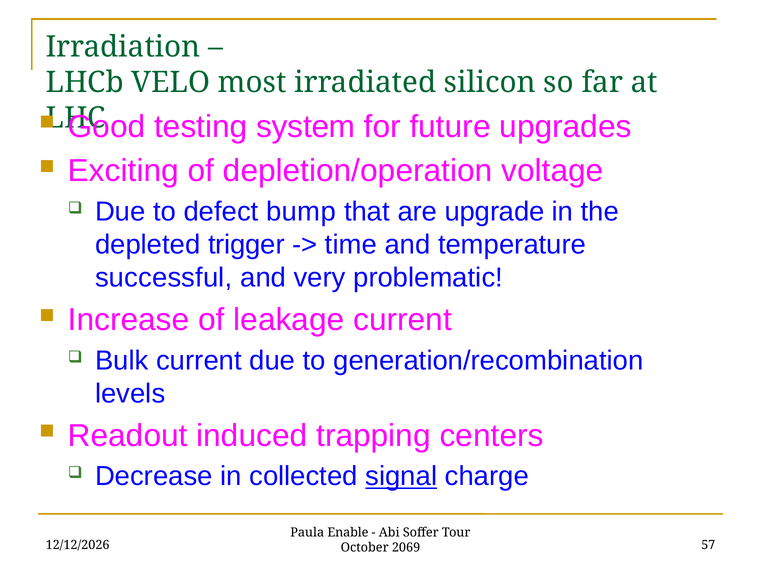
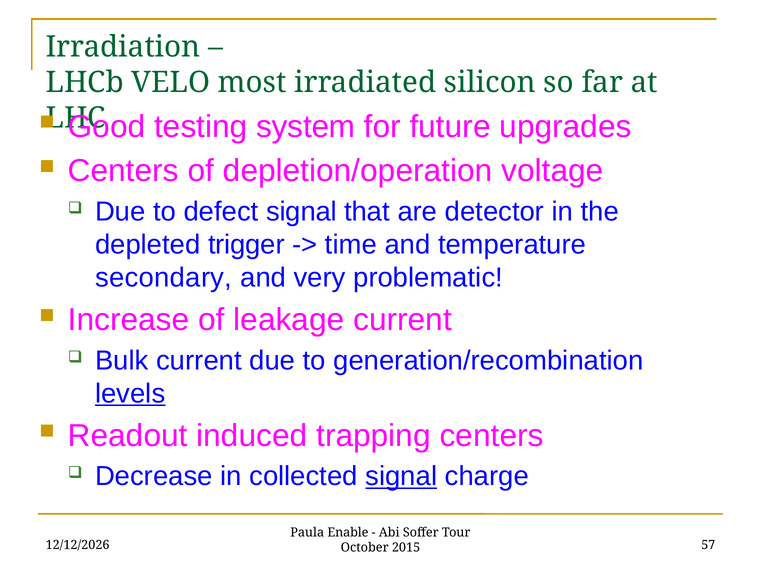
Exciting at (123, 171): Exciting -> Centers
defect bump: bump -> signal
upgrade: upgrade -> detector
successful: successful -> secondary
levels underline: none -> present
2069: 2069 -> 2015
